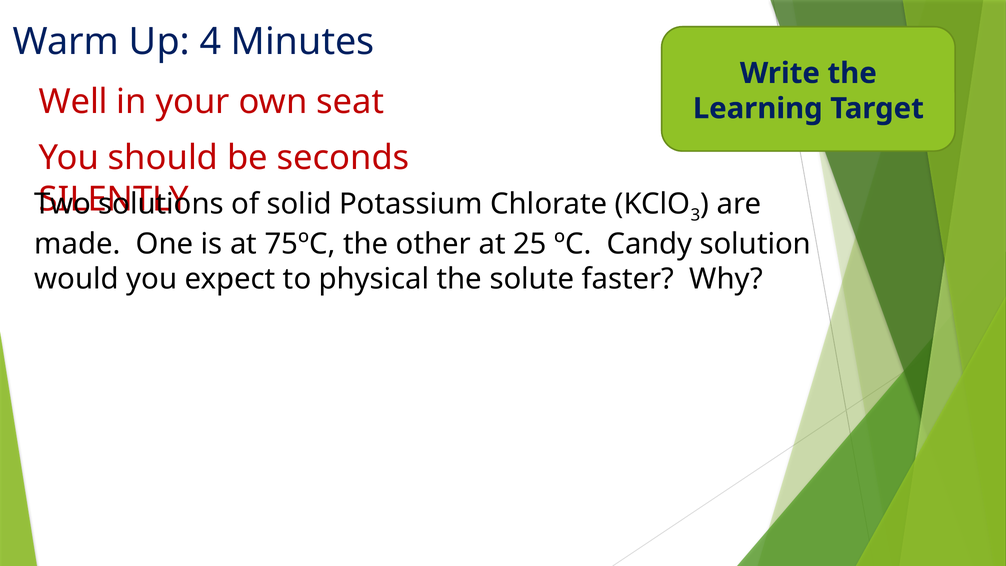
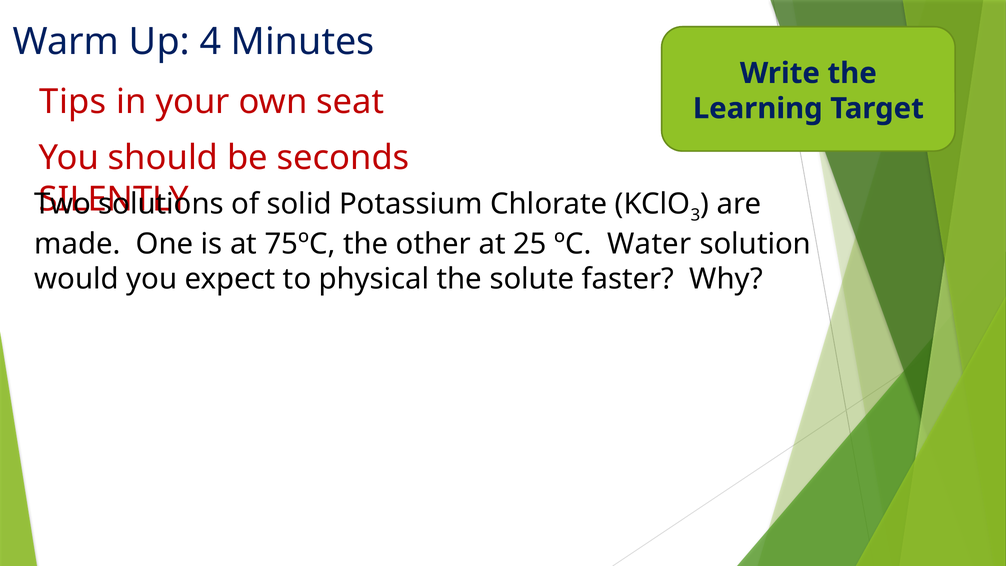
Well: Well -> Tips
Candy: Candy -> Water
